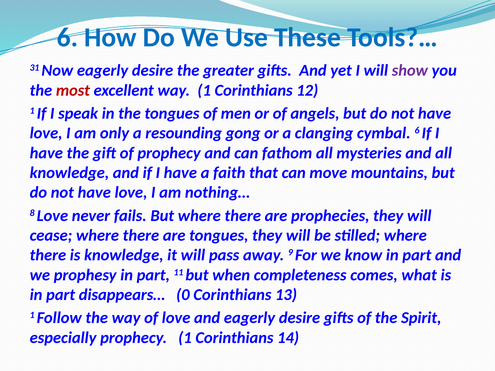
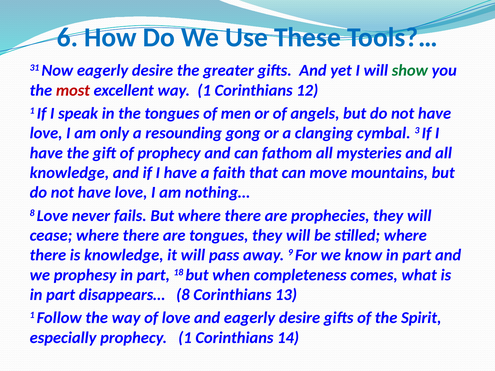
show colour: purple -> green
cymbal 6: 6 -> 3
11: 11 -> 18
disappears… 0: 0 -> 8
